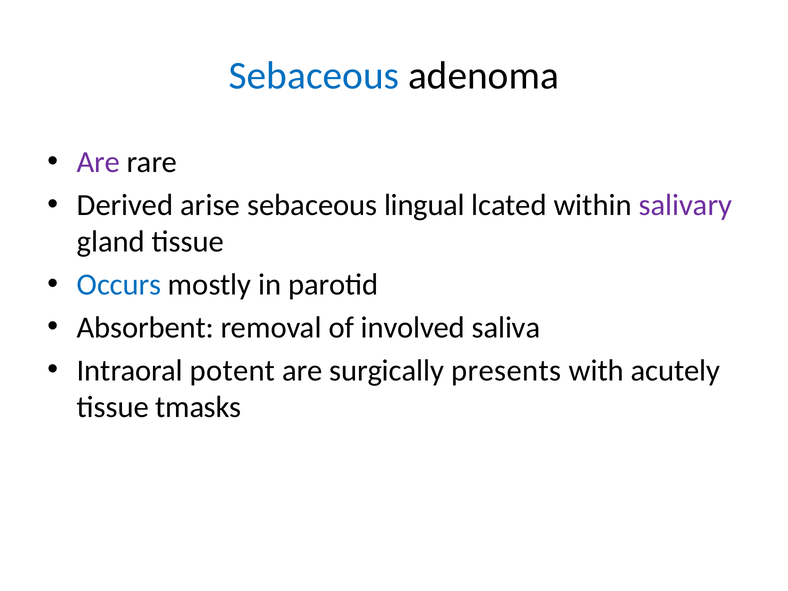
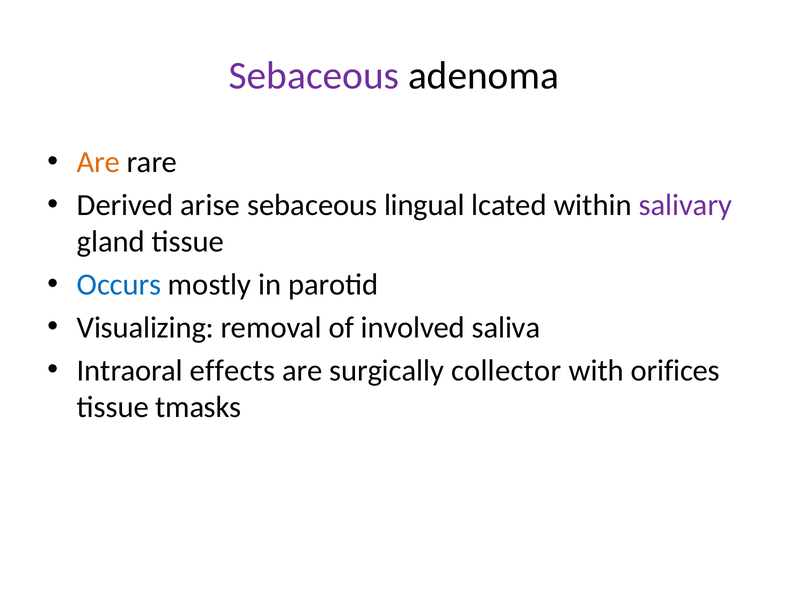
Sebaceous at (314, 76) colour: blue -> purple
Are at (98, 162) colour: purple -> orange
Absorbent: Absorbent -> Visualizing
potent: potent -> effects
presents: presents -> collector
acutely: acutely -> orifices
